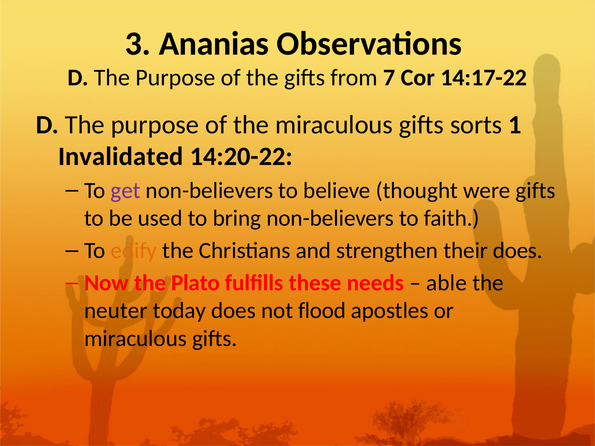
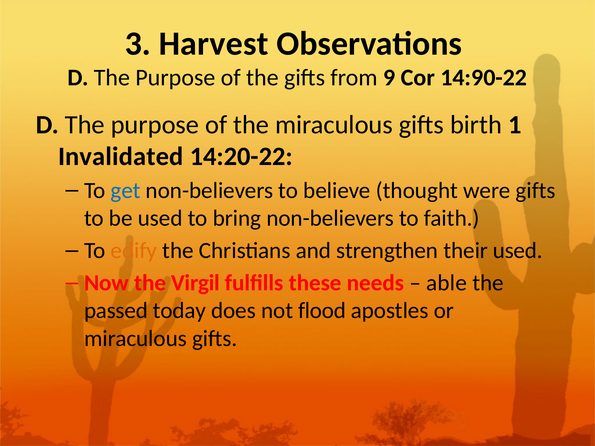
Ananias: Ananias -> Harvest
7: 7 -> 9
14:17-22: 14:17-22 -> 14:90-22
sorts: sorts -> birth
get colour: purple -> blue
their does: does -> used
Plato: Plato -> Virgil
neuter: neuter -> passed
